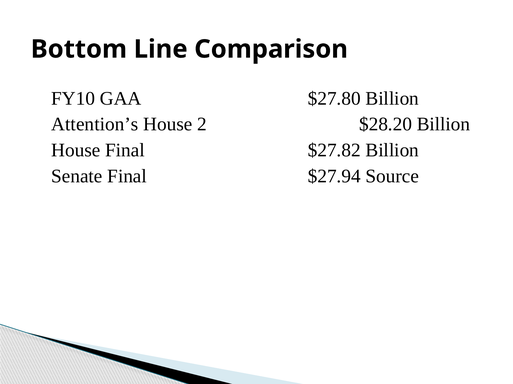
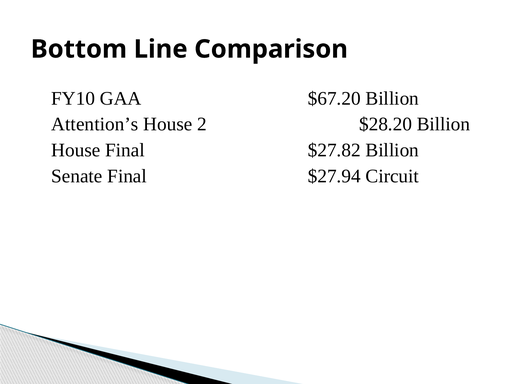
$27.80: $27.80 -> $67.20
Source: Source -> Circuit
